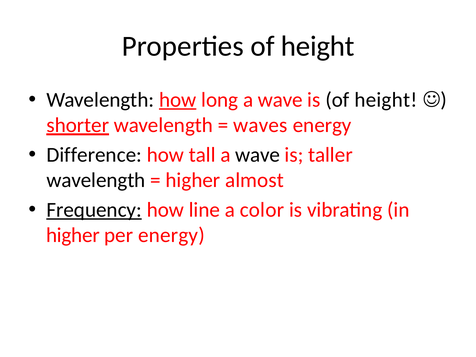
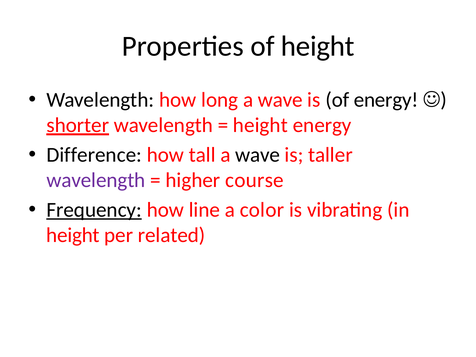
how at (178, 100) underline: present -> none
is of height: height -> energy
waves at (260, 125): waves -> height
wavelength at (96, 180) colour: black -> purple
almost: almost -> course
higher at (73, 235): higher -> height
per energy: energy -> related
